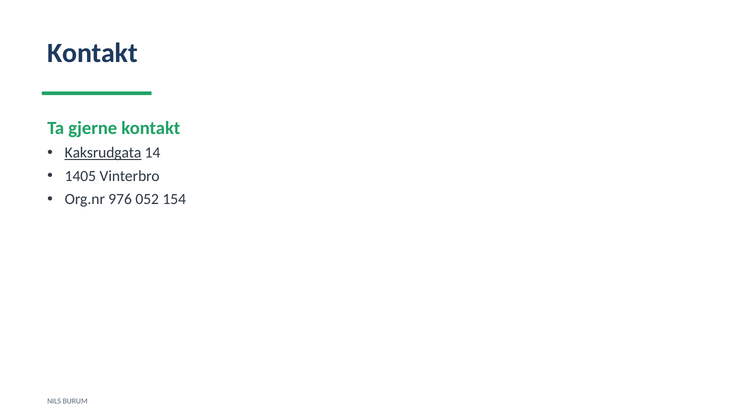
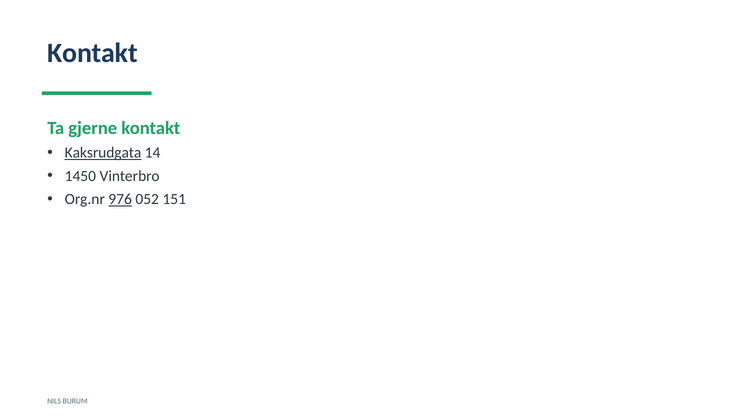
1405: 1405 -> 1450
976 underline: none -> present
154: 154 -> 151
